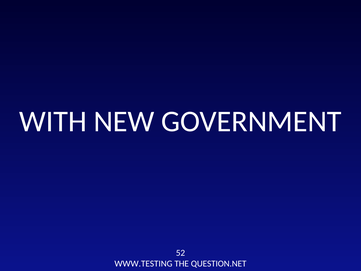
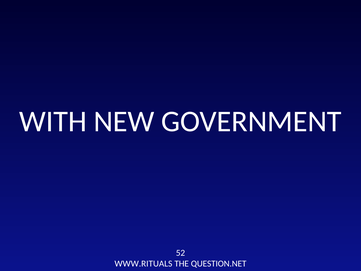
WWW.TESTING: WWW.TESTING -> WWW.RITUALS
